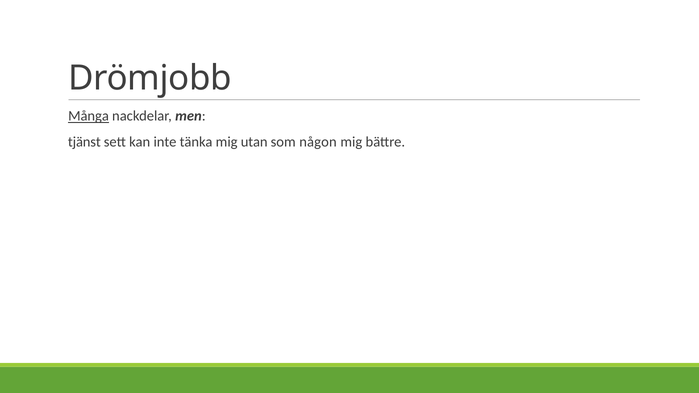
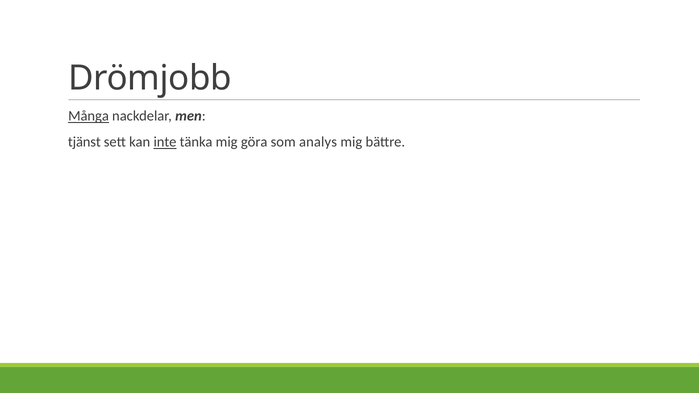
inte underline: none -> present
utan: utan -> göra
någon: någon -> analys
